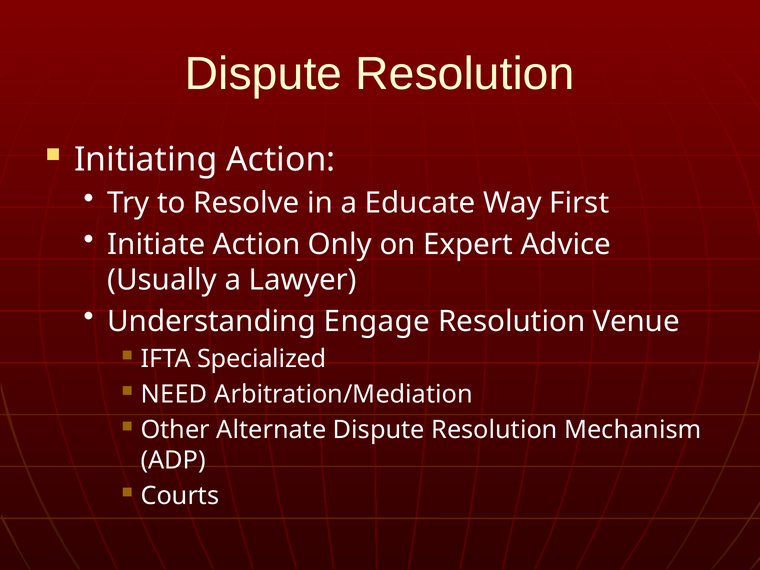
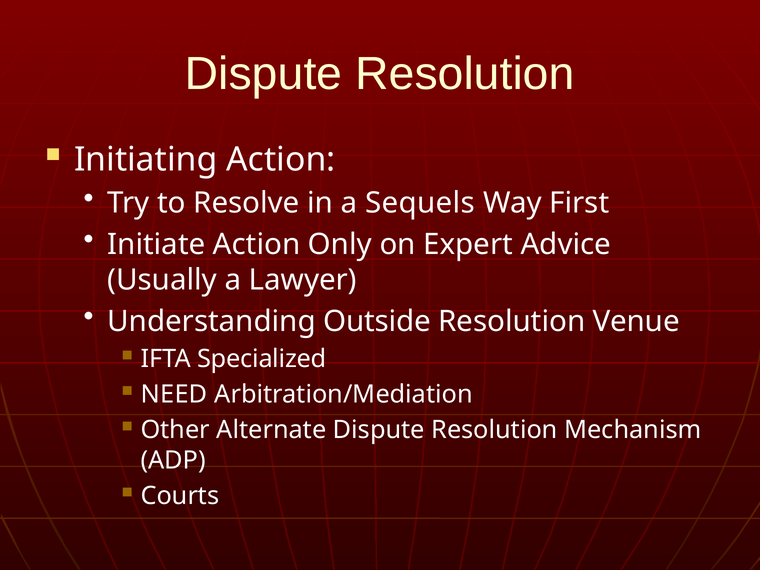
Educate: Educate -> Sequels
Engage: Engage -> Outside
